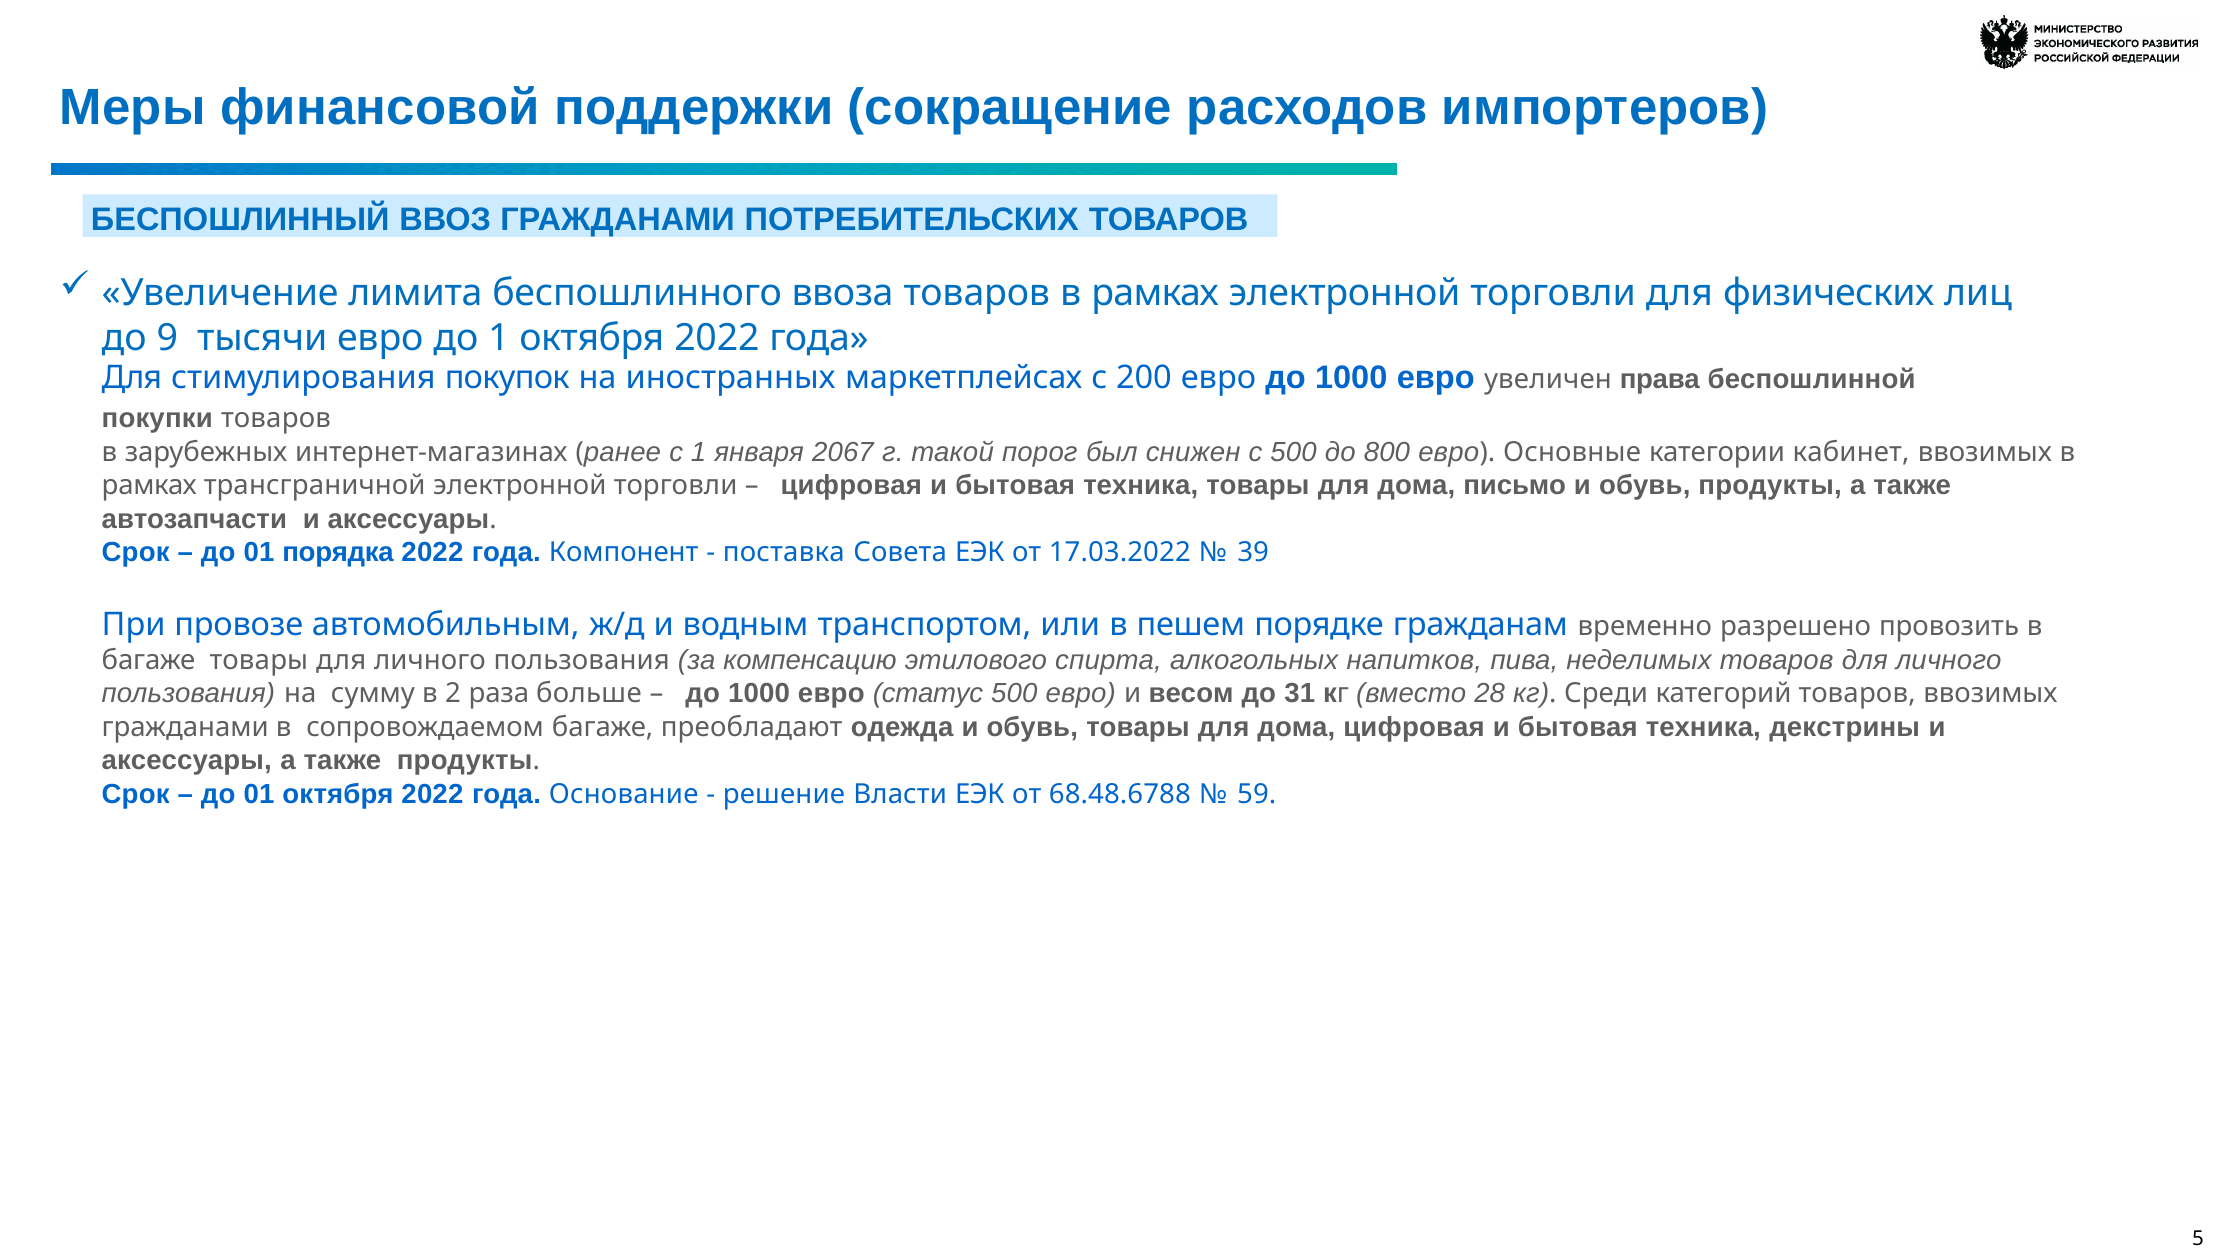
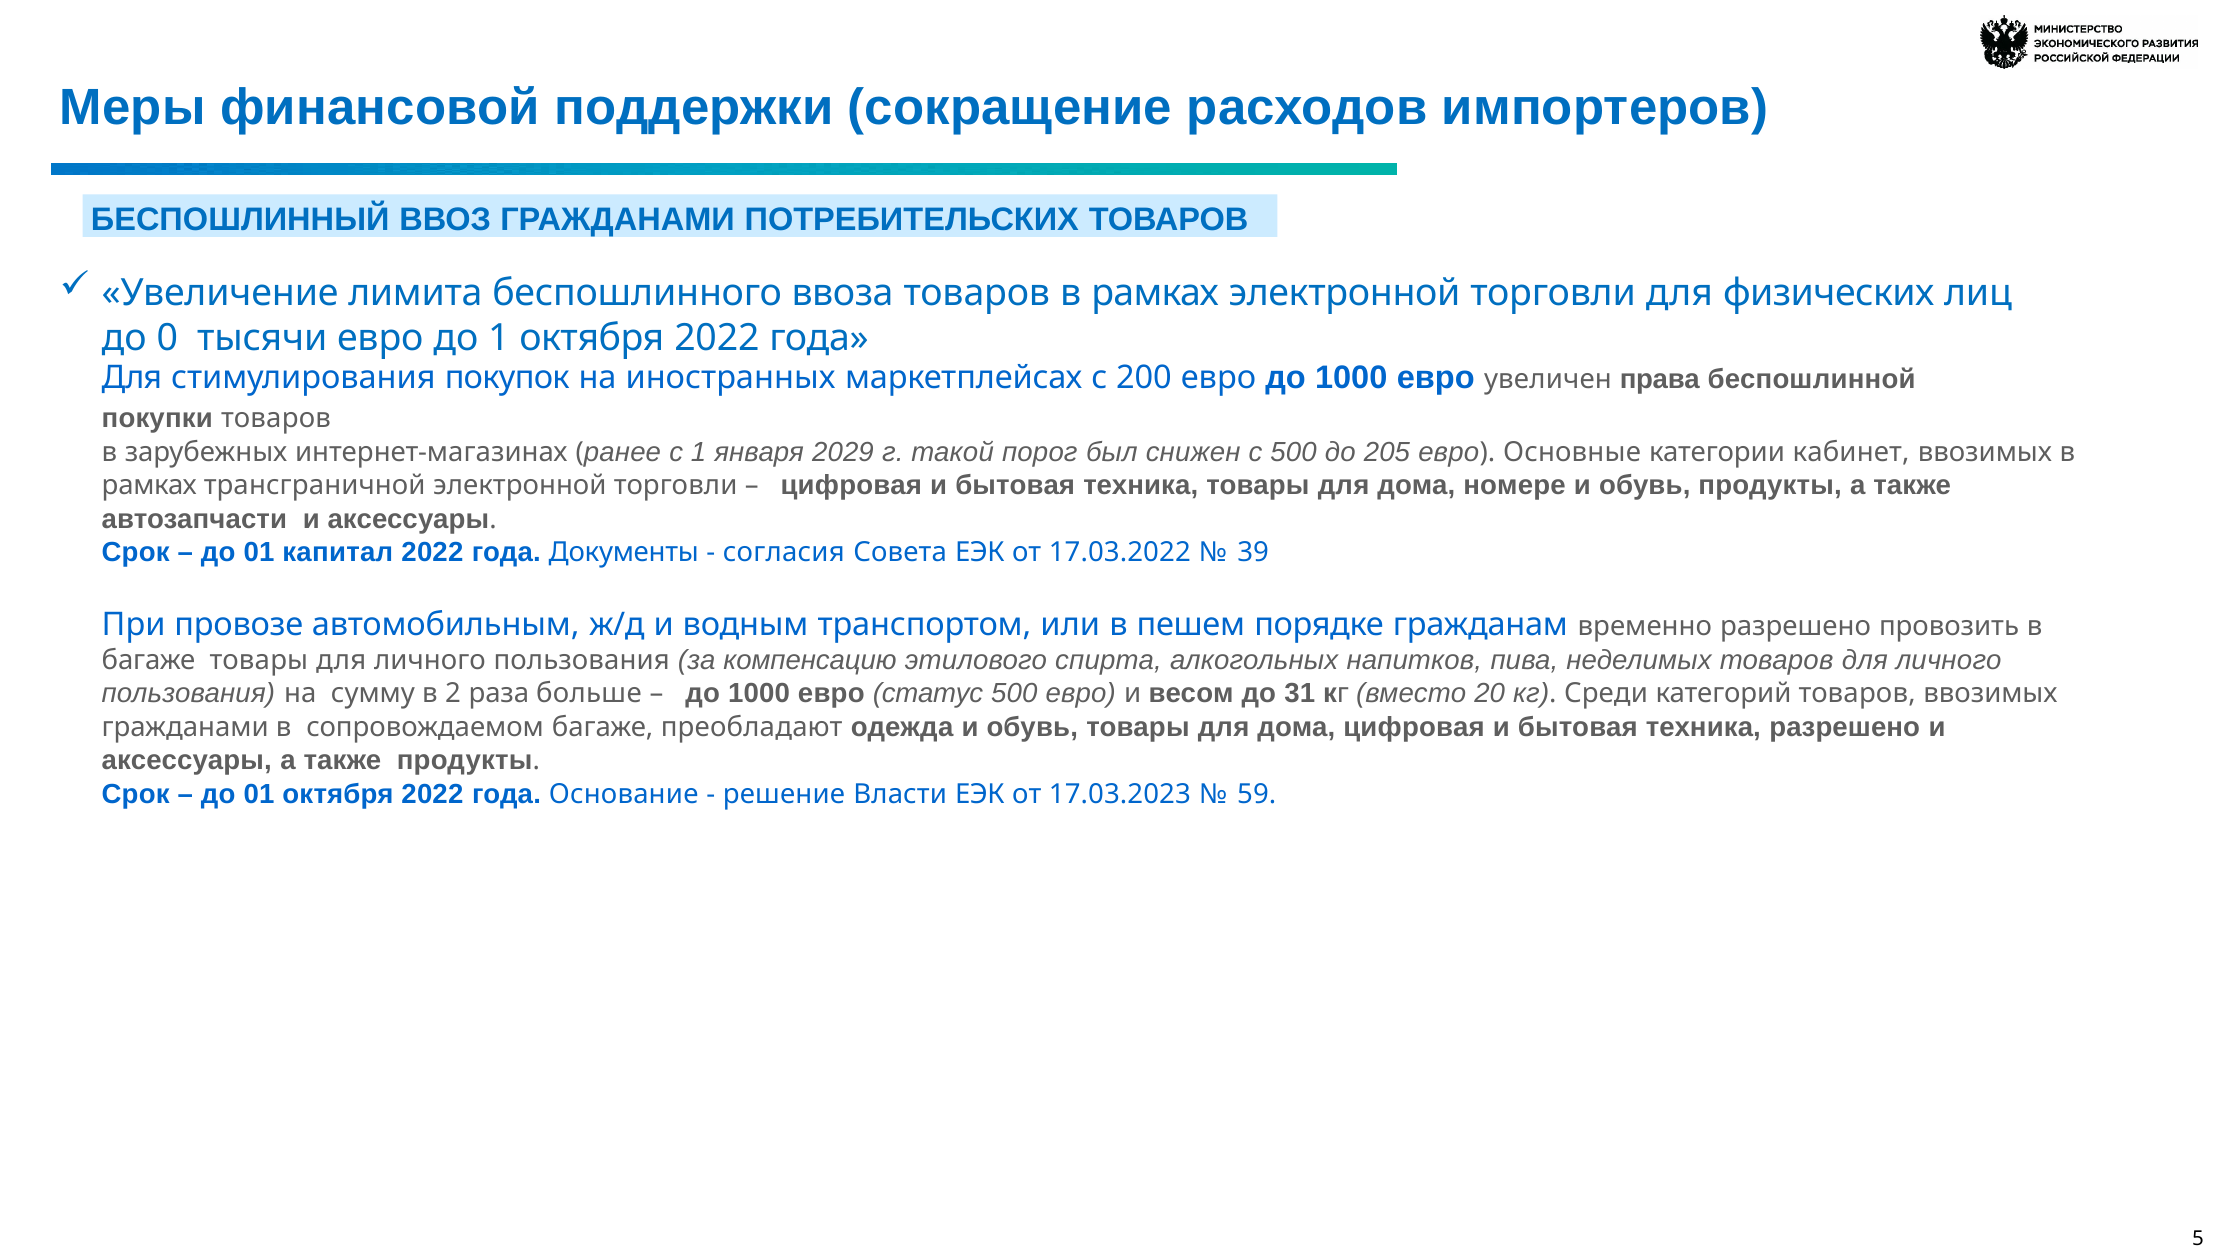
9: 9 -> 0
2067: 2067 -> 2029
800: 800 -> 205
письмо: письмо -> номере
порядка: порядка -> капитал
Компонент: Компонент -> Документы
поставка: поставка -> согласия
28: 28 -> 20
техника декстрины: декстрины -> разрешено
68.48.6788: 68.48.6788 -> 17.03.2023
